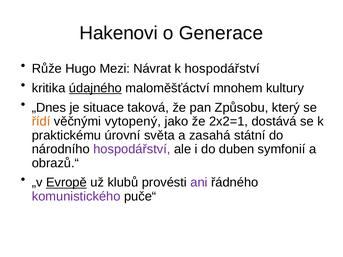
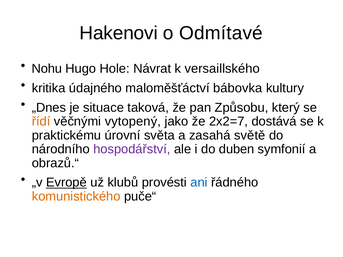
Generace: Generace -> Odmítavé
Růže: Růže -> Nohu
Mezi: Mezi -> Hole
k hospodářství: hospodářství -> versaillského
údajného underline: present -> none
mnohem: mnohem -> bábovka
2x2=1: 2x2=1 -> 2x2=7
státní: státní -> světě
ani colour: purple -> blue
komunistického colour: purple -> orange
